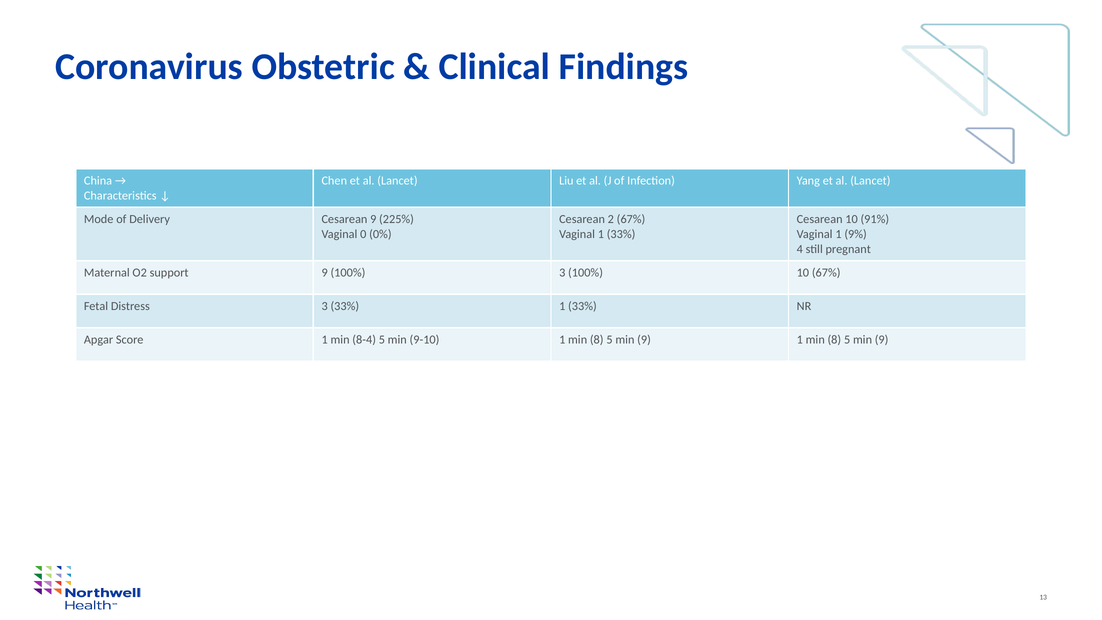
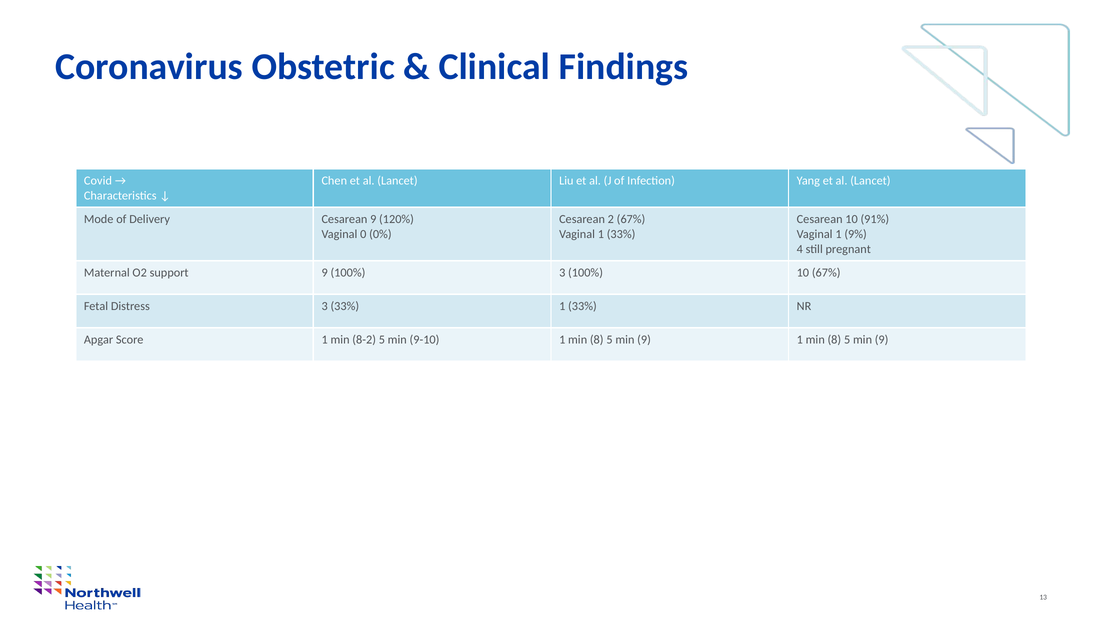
China: China -> Covid
225%: 225% -> 120%
8-4: 8-4 -> 8-2
